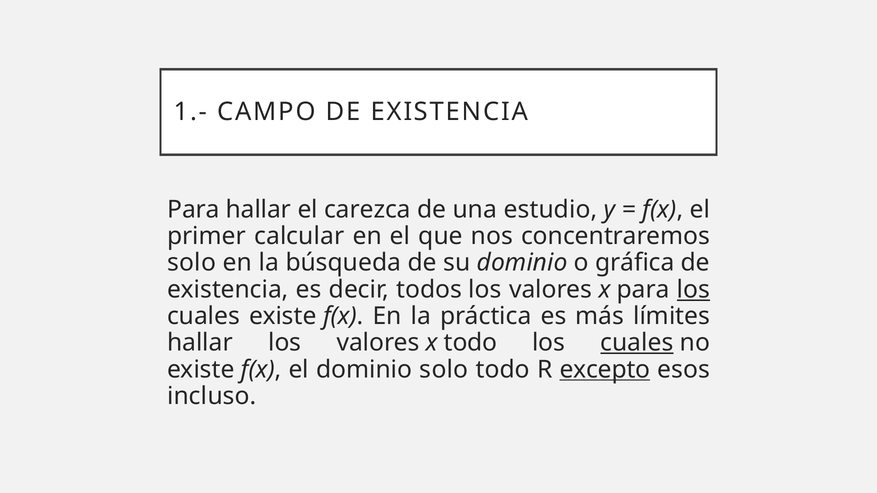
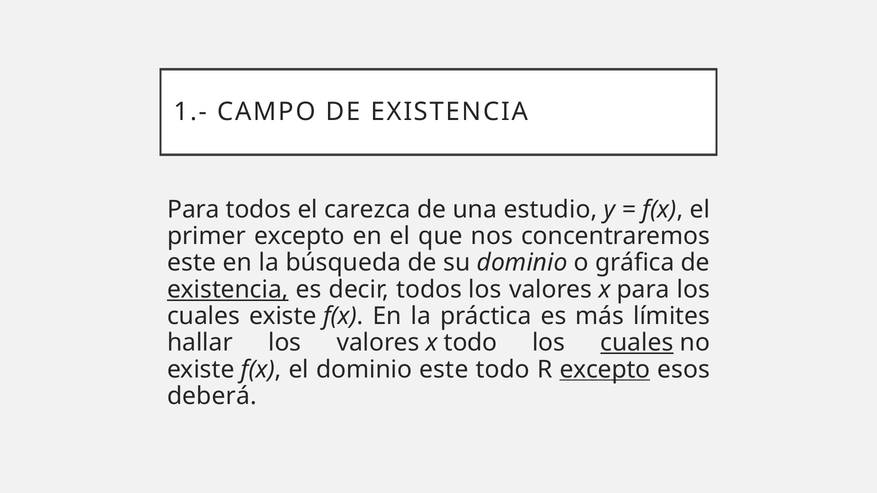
Para hallar: hallar -> todos
primer calcular: calcular -> excepto
solo at (192, 263): solo -> este
existencia at (228, 290) underline: none -> present
los at (693, 290) underline: present -> none
dominio solo: solo -> este
incluso: incluso -> deberá
